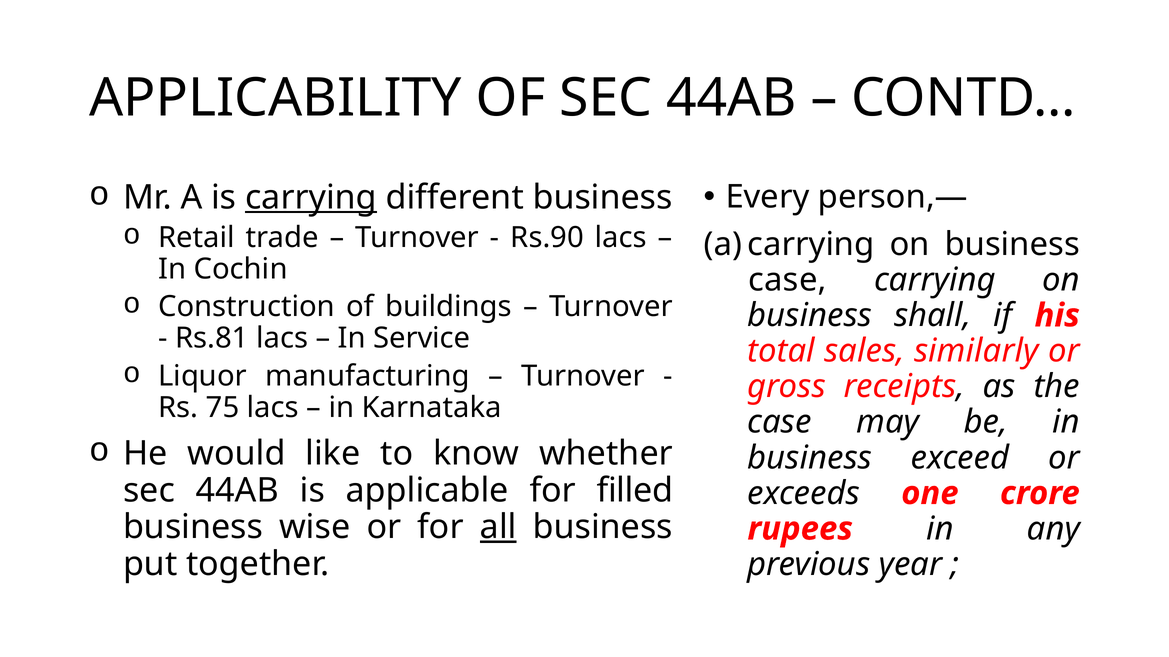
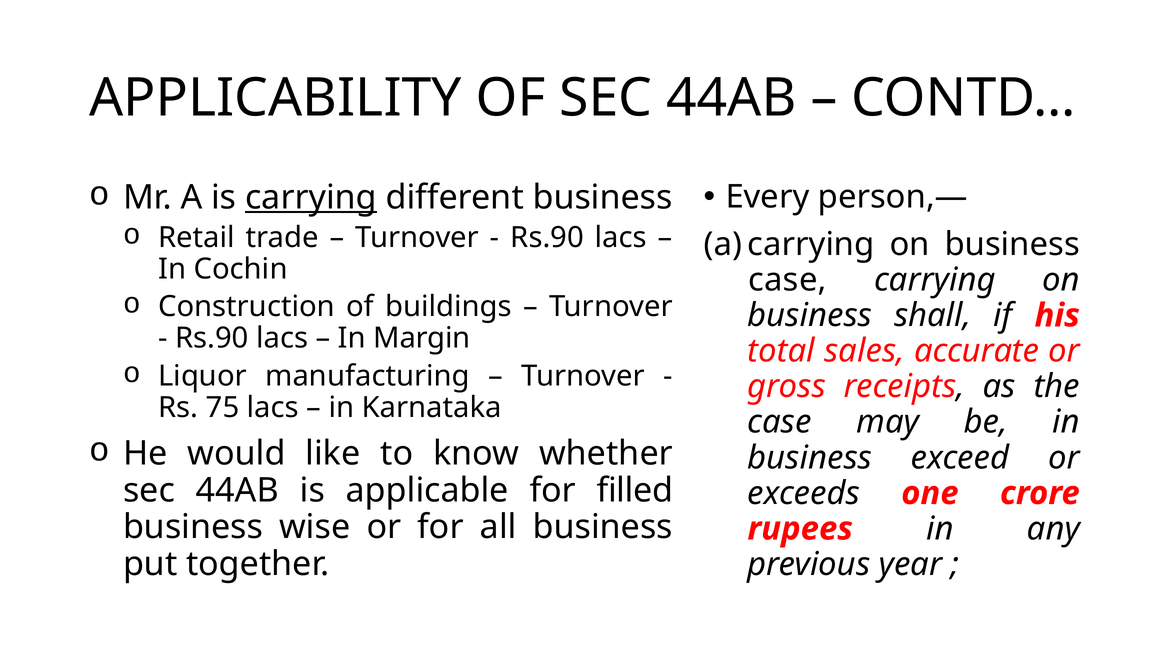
Rs.81 at (212, 339): Rs.81 -> Rs.90
Service: Service -> Margin
similarly: similarly -> accurate
all underline: present -> none
